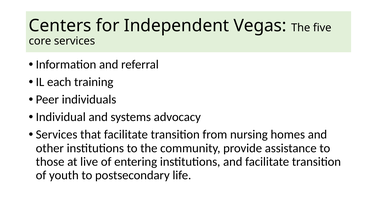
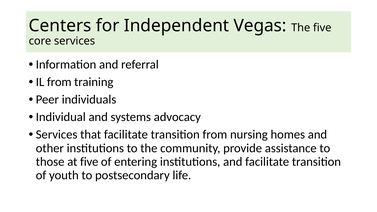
IL each: each -> from
at live: live -> five
